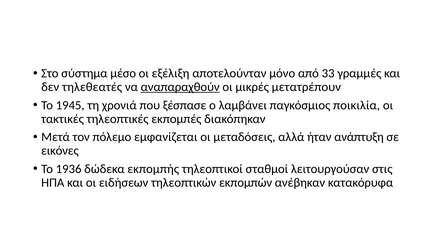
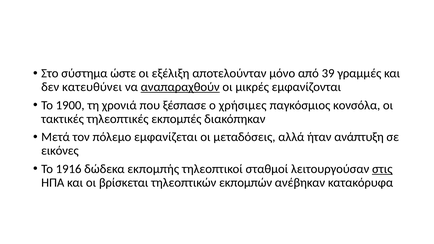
μέσο: μέσο -> ώστε
33: 33 -> 39
τηλεθεατές: τηλεθεατές -> κατευθύνει
μετατρέπουν: μετατρέπουν -> εμφανίζονται
1945: 1945 -> 1900
λαμβάνει: λαμβάνει -> χρήσιμες
ποικιλία: ποικιλία -> κονσόλα
1936: 1936 -> 1916
στις underline: none -> present
ειδήσεων: ειδήσεων -> βρίσκεται
